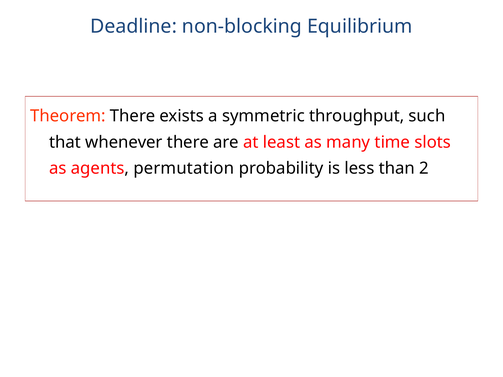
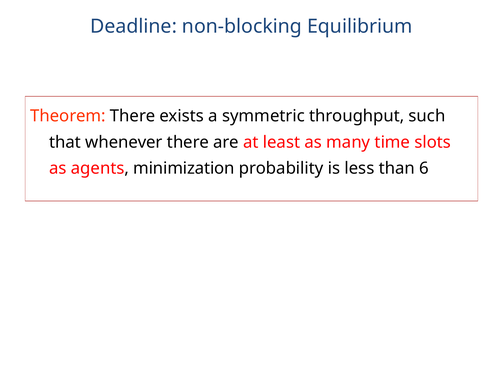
permutation: permutation -> minimization
2: 2 -> 6
